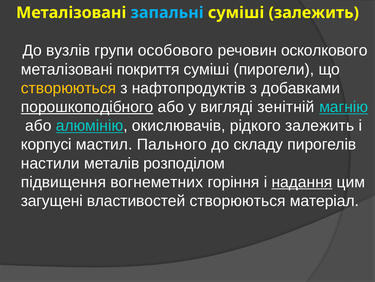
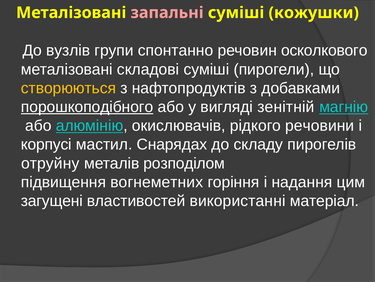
запальні colour: light blue -> pink
суміші залежить: залежить -> кожушки
особового: особового -> спонтанно
покриття: покриття -> складові
рідкого залежить: залежить -> речовини
Пального: Пального -> Снарядах
настили: настили -> отруйну
надання underline: present -> none
властивостей створюються: створюються -> використанні
